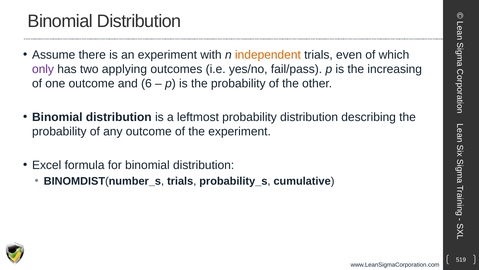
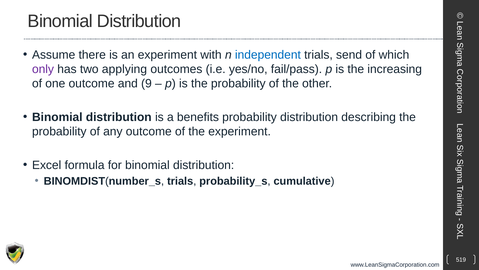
independent colour: orange -> blue
even: even -> send
6: 6 -> 9
leftmost: leftmost -> benefits
